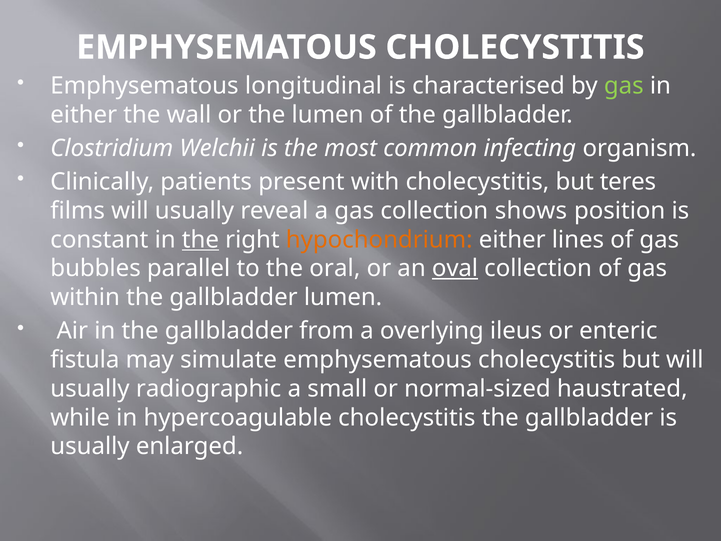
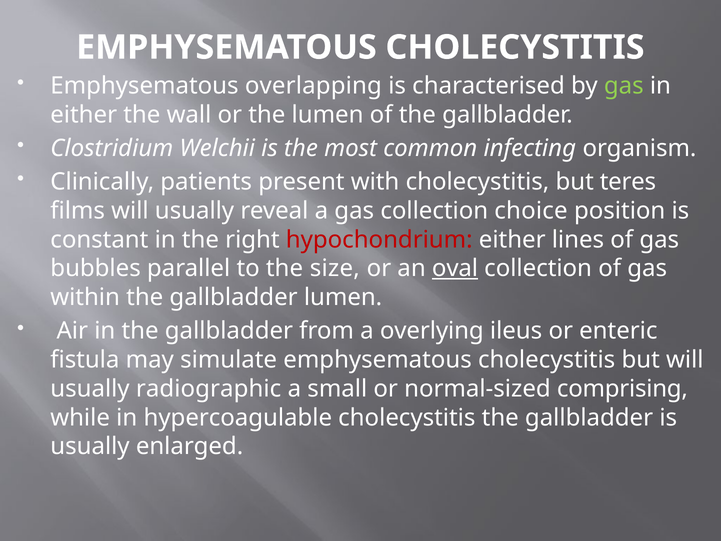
longitudinal: longitudinal -> overlapping
shows: shows -> choice
the at (200, 240) underline: present -> none
hypochondrium colour: orange -> red
oral: oral -> size
haustrated: haustrated -> comprising
